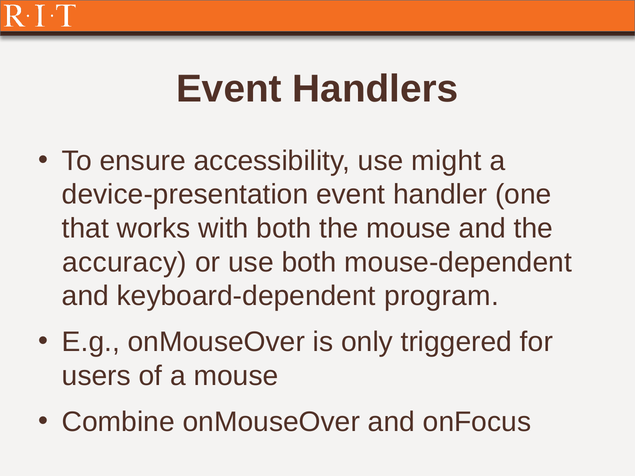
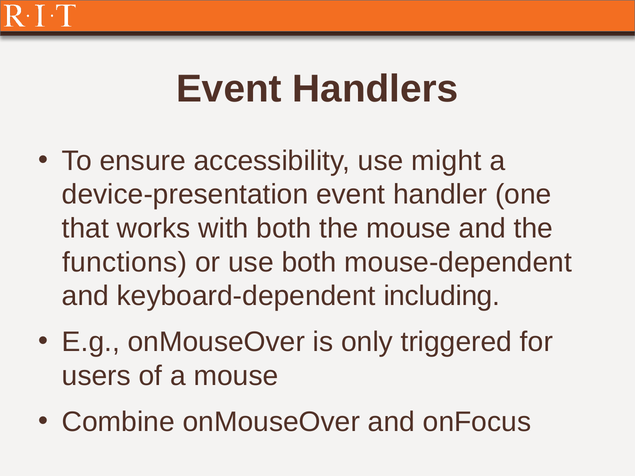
accuracy: accuracy -> functions
program: program -> including
